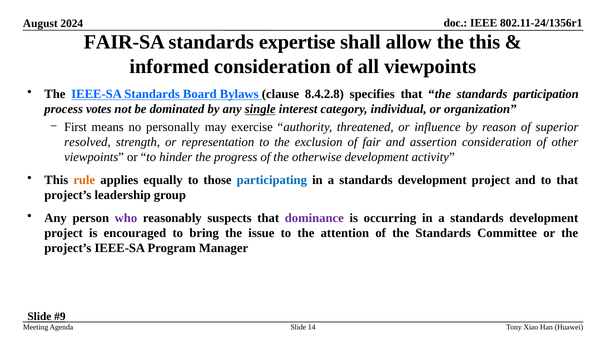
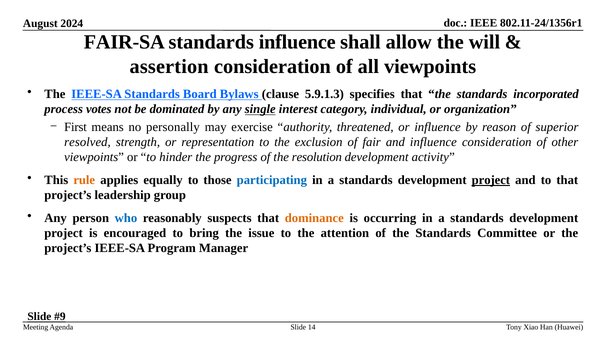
standards expertise: expertise -> influence
the this: this -> will
informed: informed -> assertion
8.4.2.8: 8.4.2.8 -> 5.9.1.3
participation: participation -> incorporated
and assertion: assertion -> influence
otherwise: otherwise -> resolution
project at (491, 180) underline: none -> present
who colour: purple -> blue
dominance colour: purple -> orange
